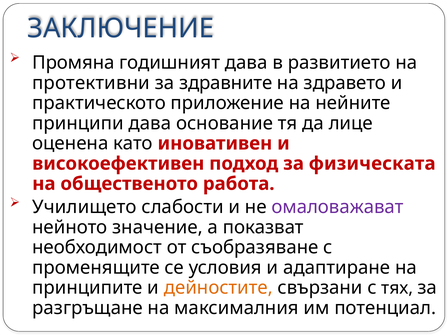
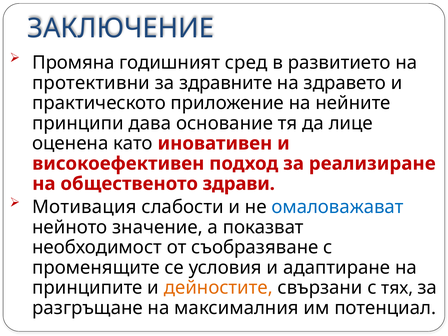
годишният дава: дава -> сред
физическата: физическата -> реализиране
работа: работа -> здрави
Училището: Училището -> Мотивация
омаловажават colour: purple -> blue
